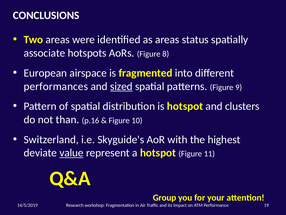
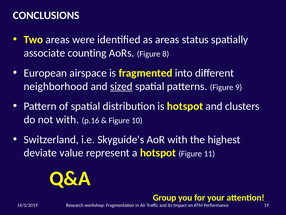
hotspots: hotspots -> counting
performances: performances -> neighborhood
not than: than -> with
value underline: present -> none
